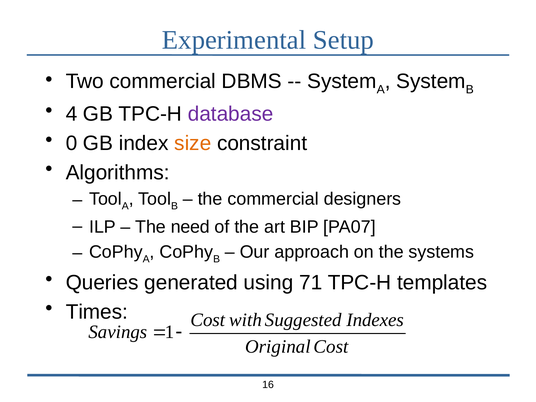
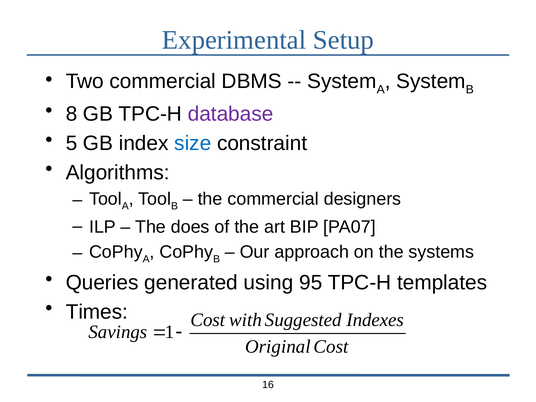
4: 4 -> 8
0: 0 -> 5
size colour: orange -> blue
need: need -> does
71: 71 -> 95
